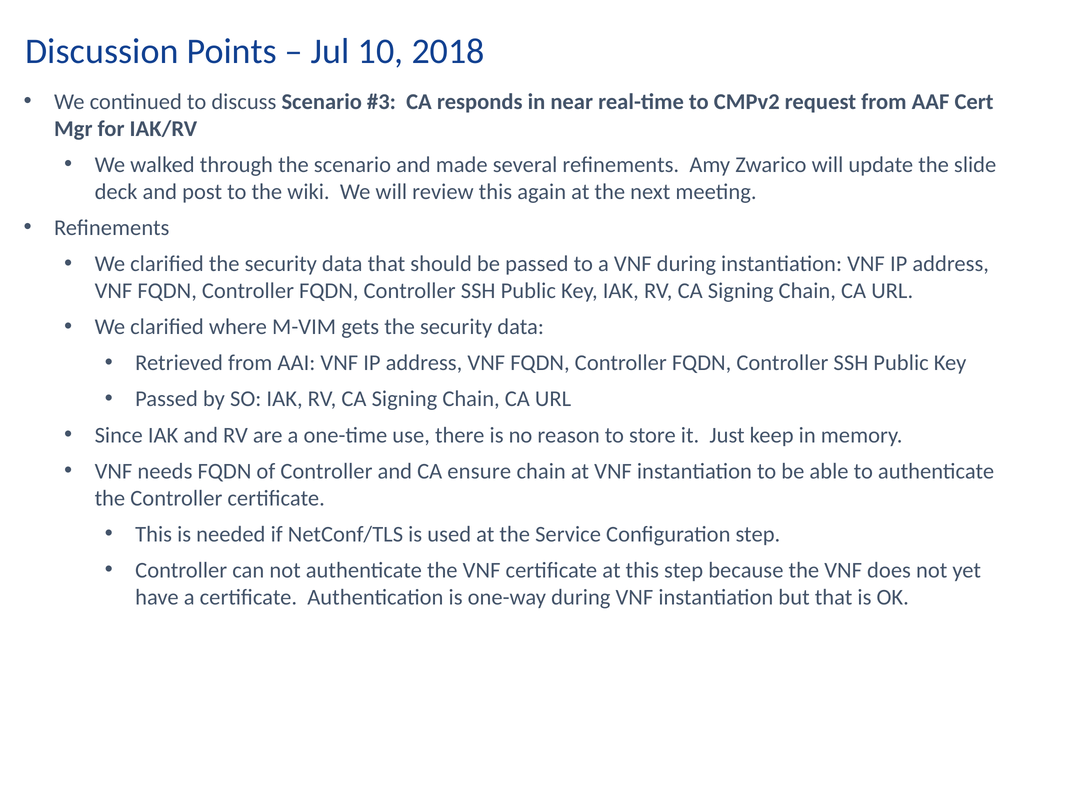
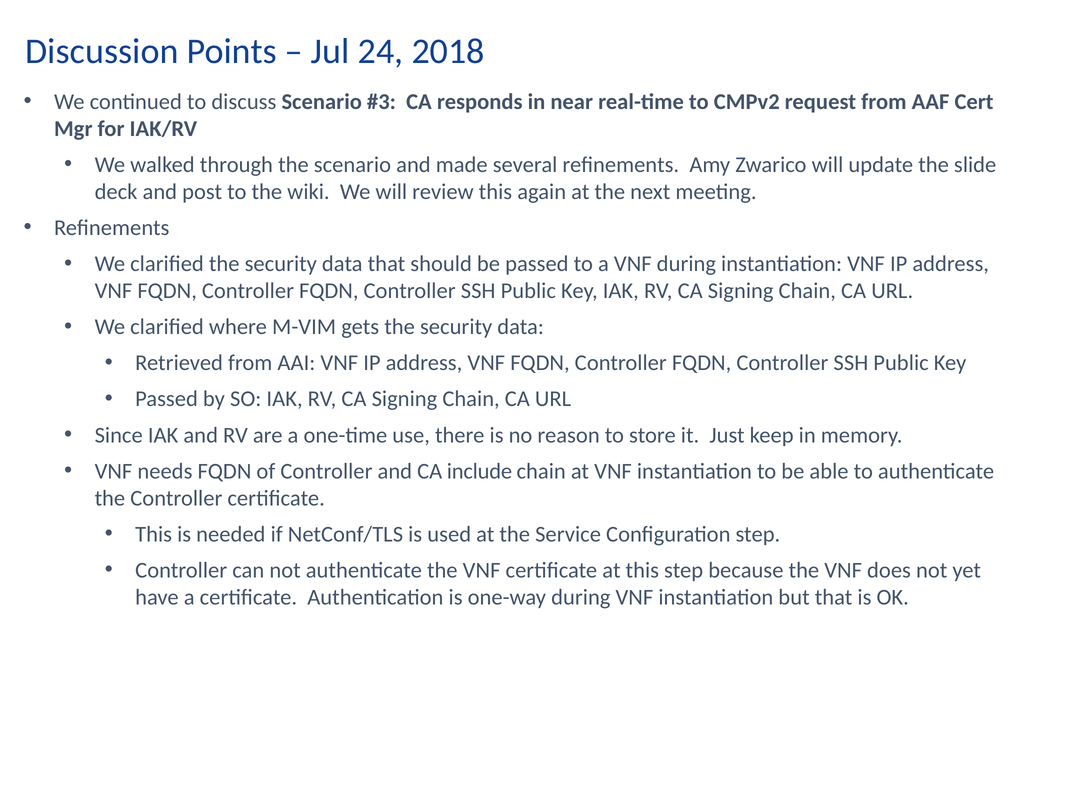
10: 10 -> 24
ensure: ensure -> include
